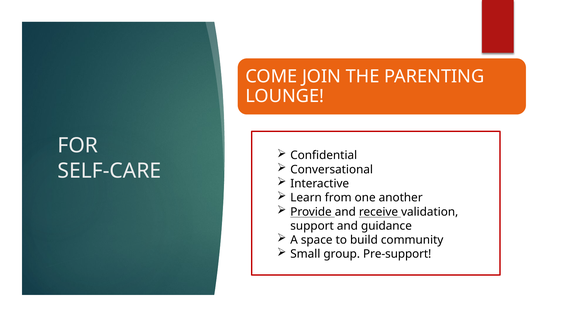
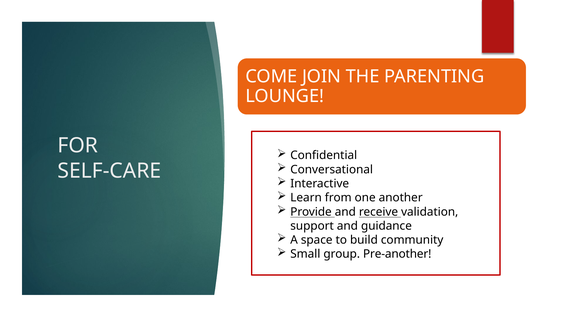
Pre-support: Pre-support -> Pre-another
